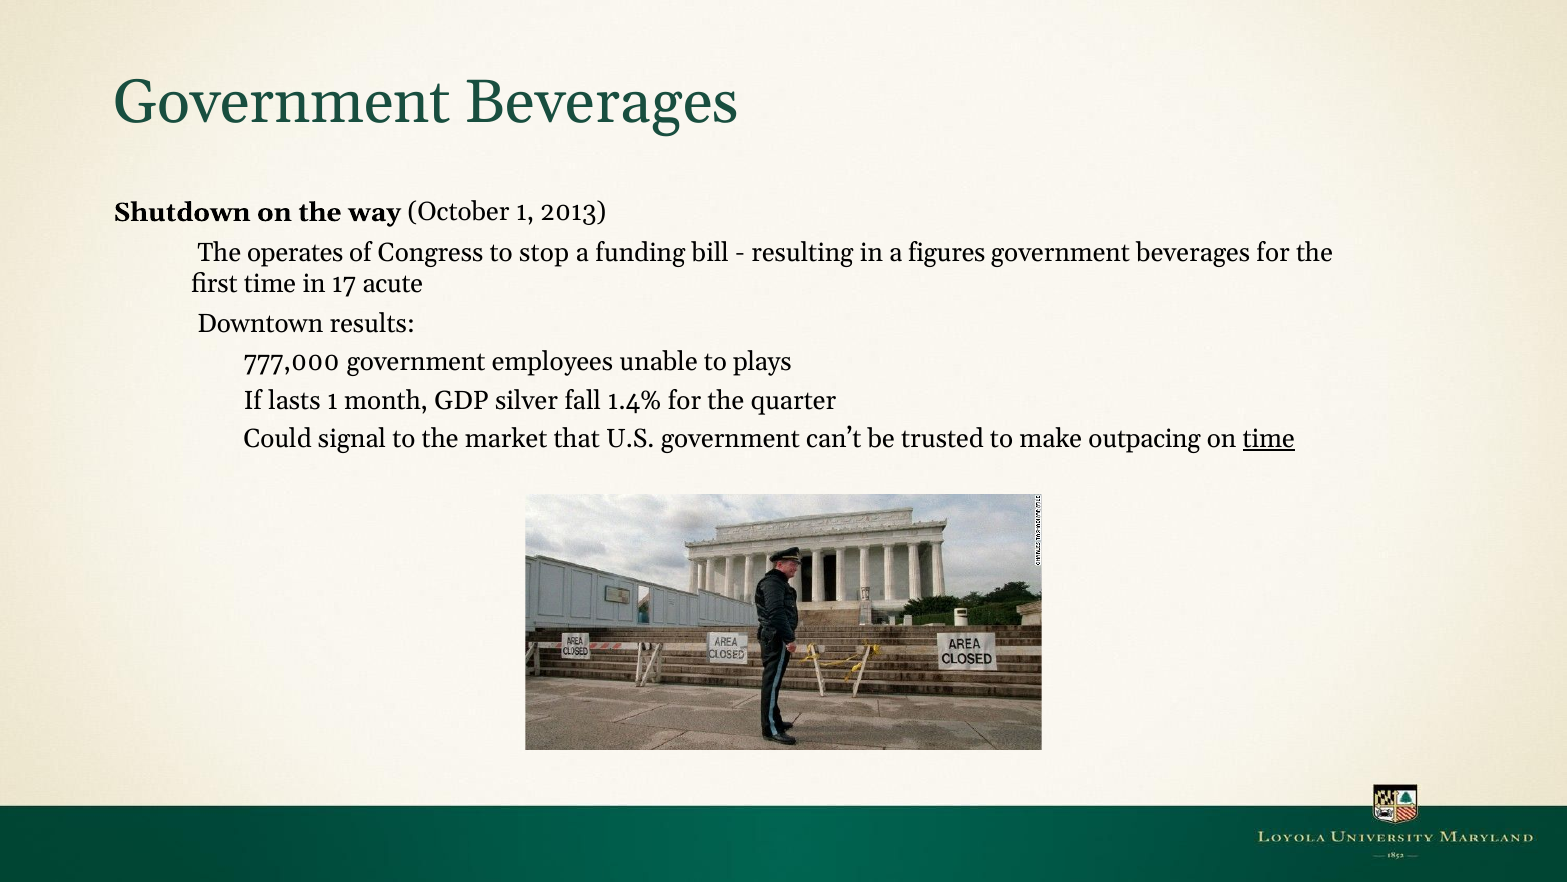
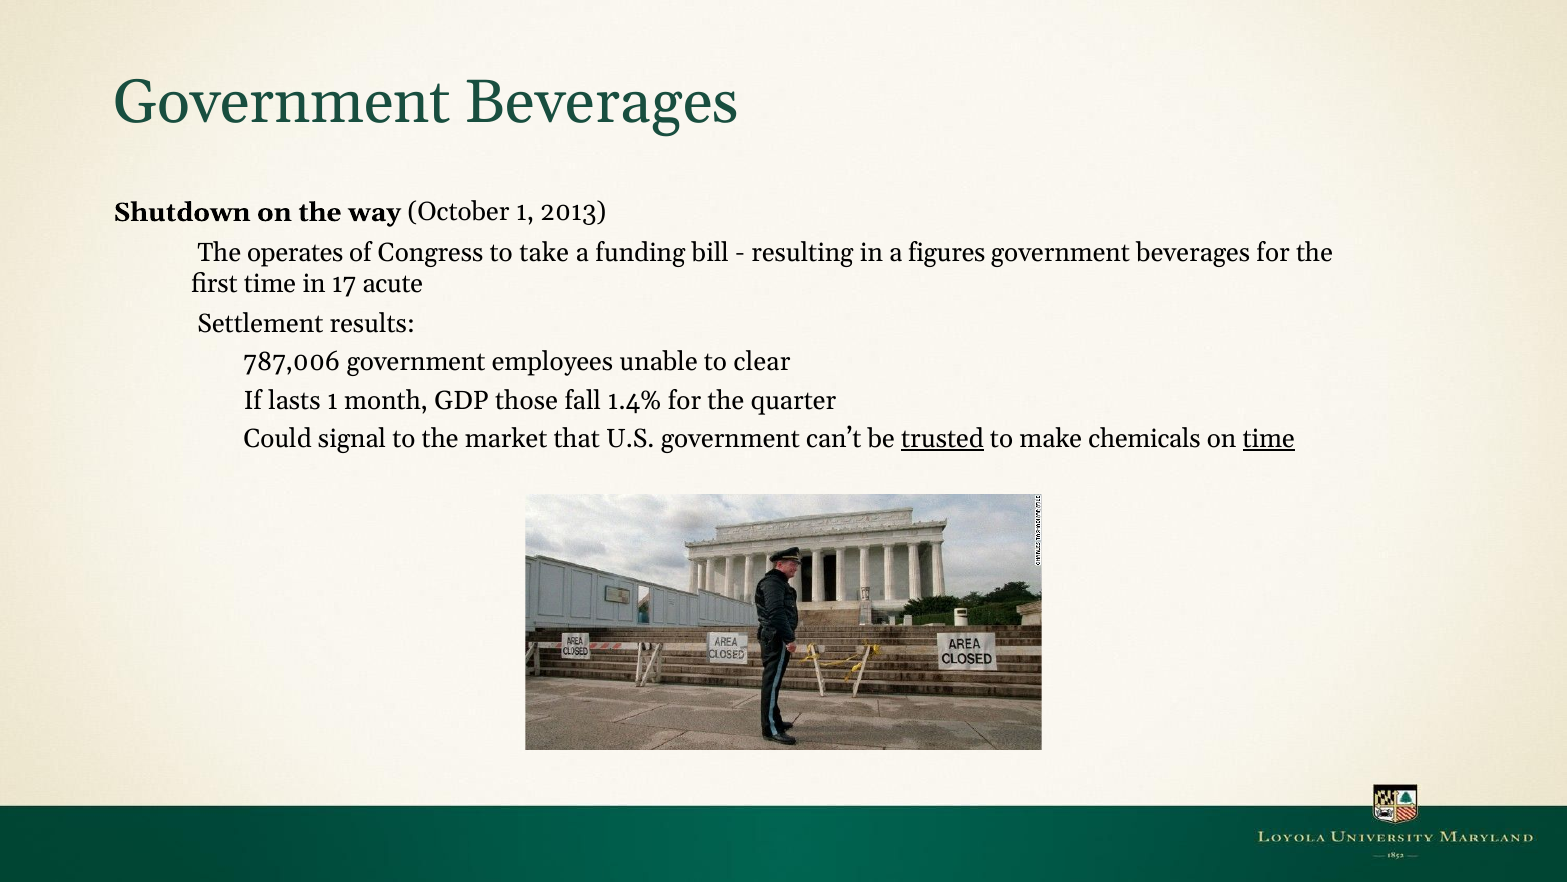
stop: stop -> take
Downtown: Downtown -> Settlement
777,000: 777,000 -> 787,006
plays: plays -> clear
silver: silver -> those
trusted underline: none -> present
outpacing: outpacing -> chemicals
